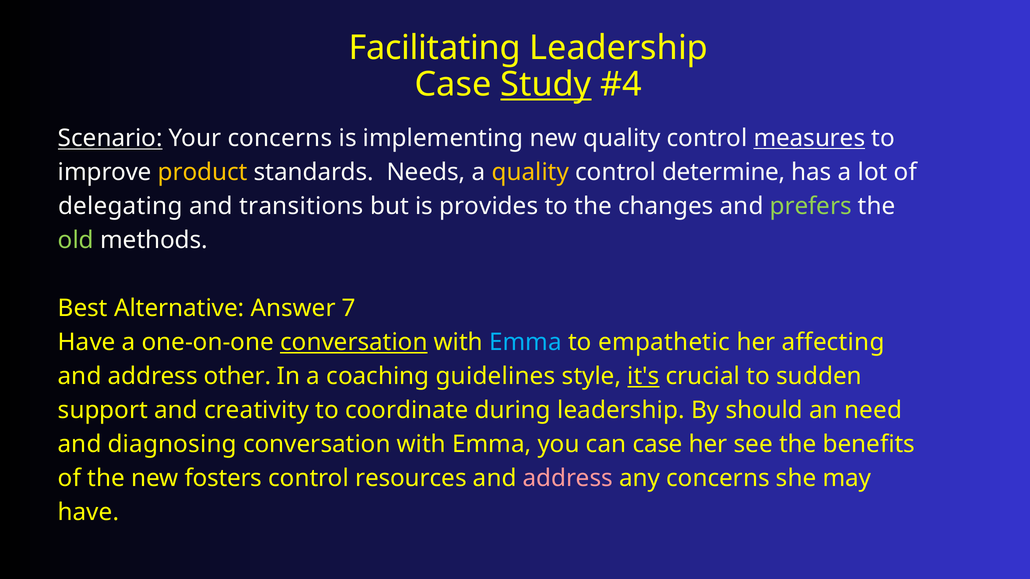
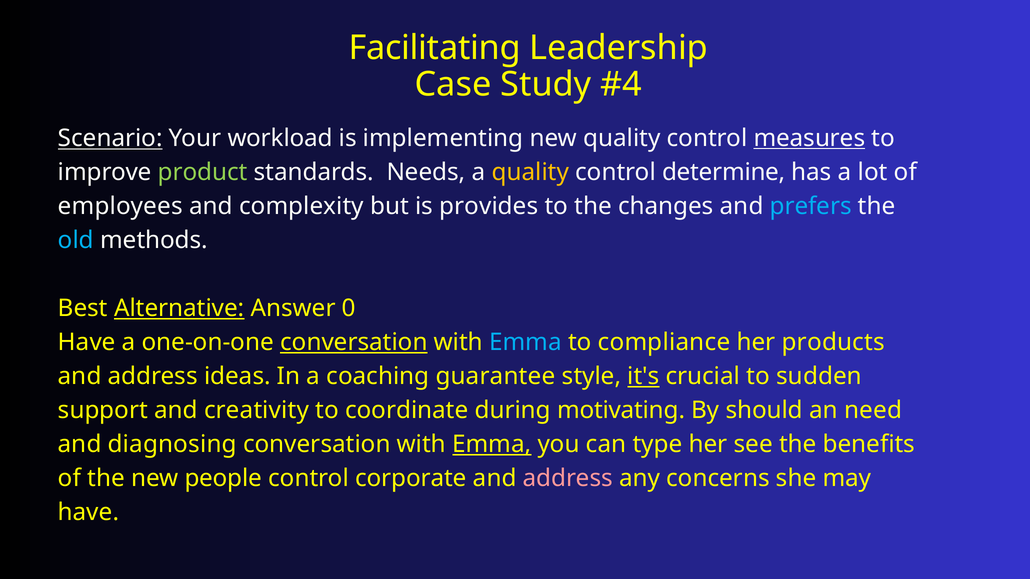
Study underline: present -> none
Your concerns: concerns -> workload
product colour: yellow -> light green
delegating: delegating -> employees
transitions: transitions -> complexity
prefers colour: light green -> light blue
old colour: light green -> light blue
Alternative underline: none -> present
7: 7 -> 0
empathetic: empathetic -> compliance
affecting: affecting -> products
other: other -> ideas
guidelines: guidelines -> guarantee
during leadership: leadership -> motivating
Emma at (492, 445) underline: none -> present
can case: case -> type
fosters: fosters -> people
resources: resources -> corporate
